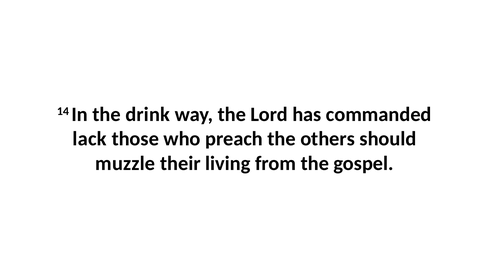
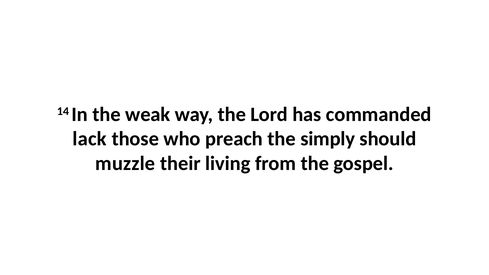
drink: drink -> weak
others: others -> simply
